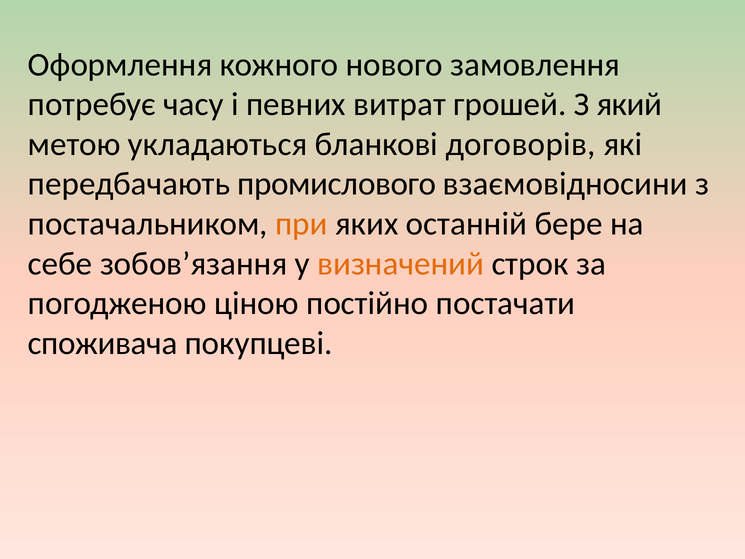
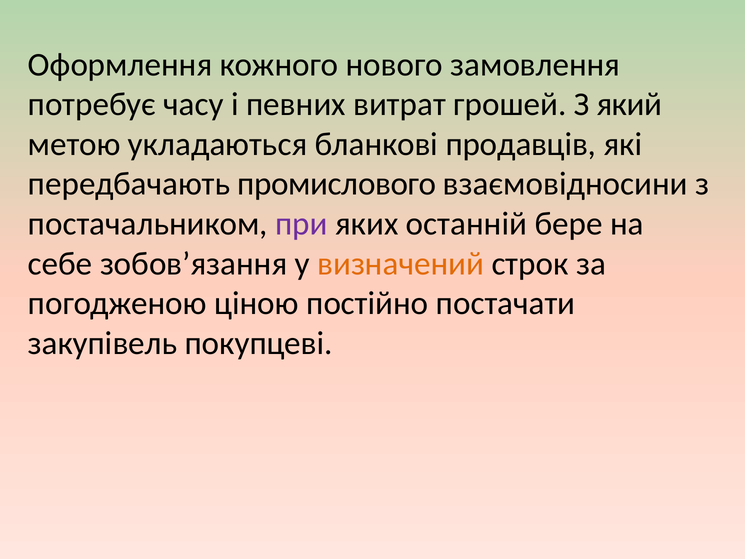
договорів: договорів -> продавців
при colour: orange -> purple
споживача: споживача -> закупівель
